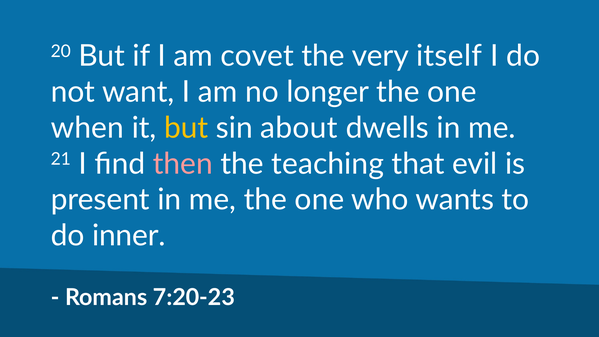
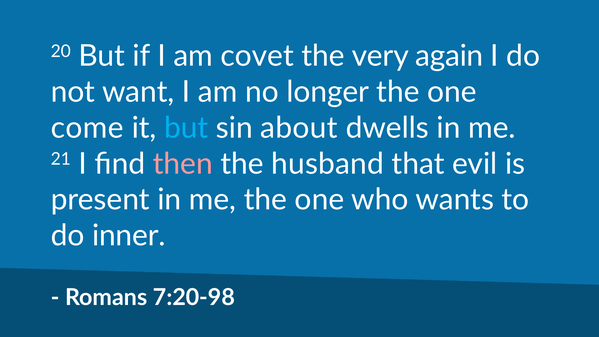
itself: itself -> again
when: when -> come
but at (186, 128) colour: yellow -> light blue
teaching: teaching -> husband
7:20-23: 7:20-23 -> 7:20-98
